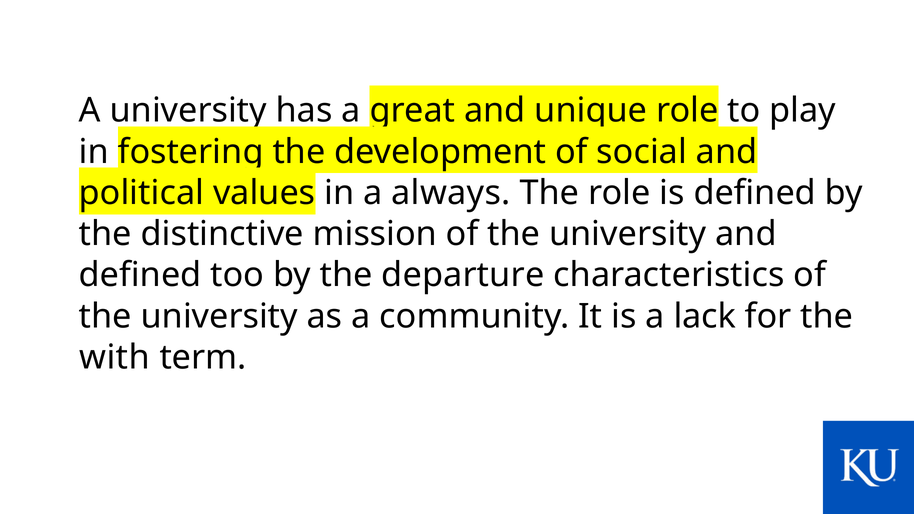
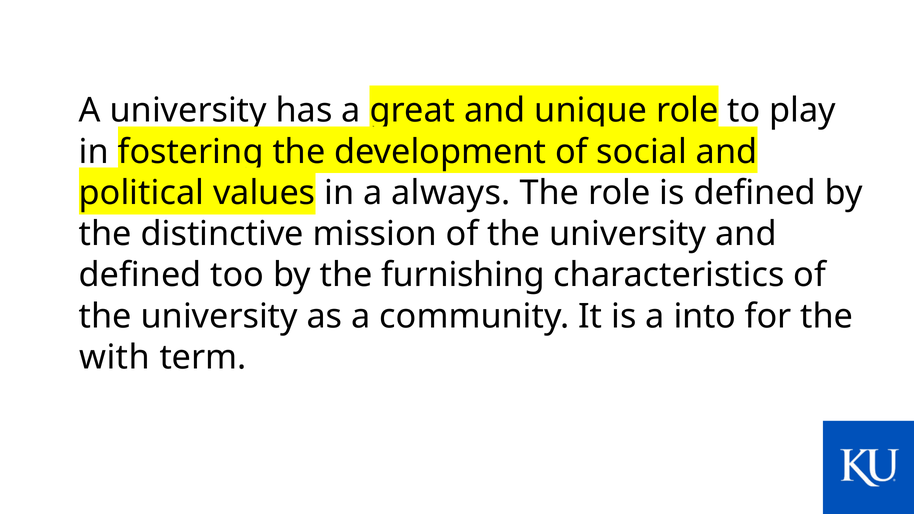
departure: departure -> furnishing
lack: lack -> into
